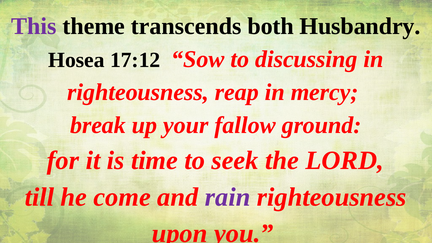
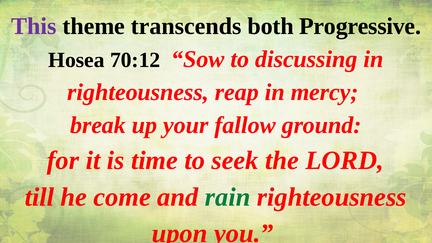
Husbandry: Husbandry -> Progressive
17:12: 17:12 -> 70:12
rain colour: purple -> green
